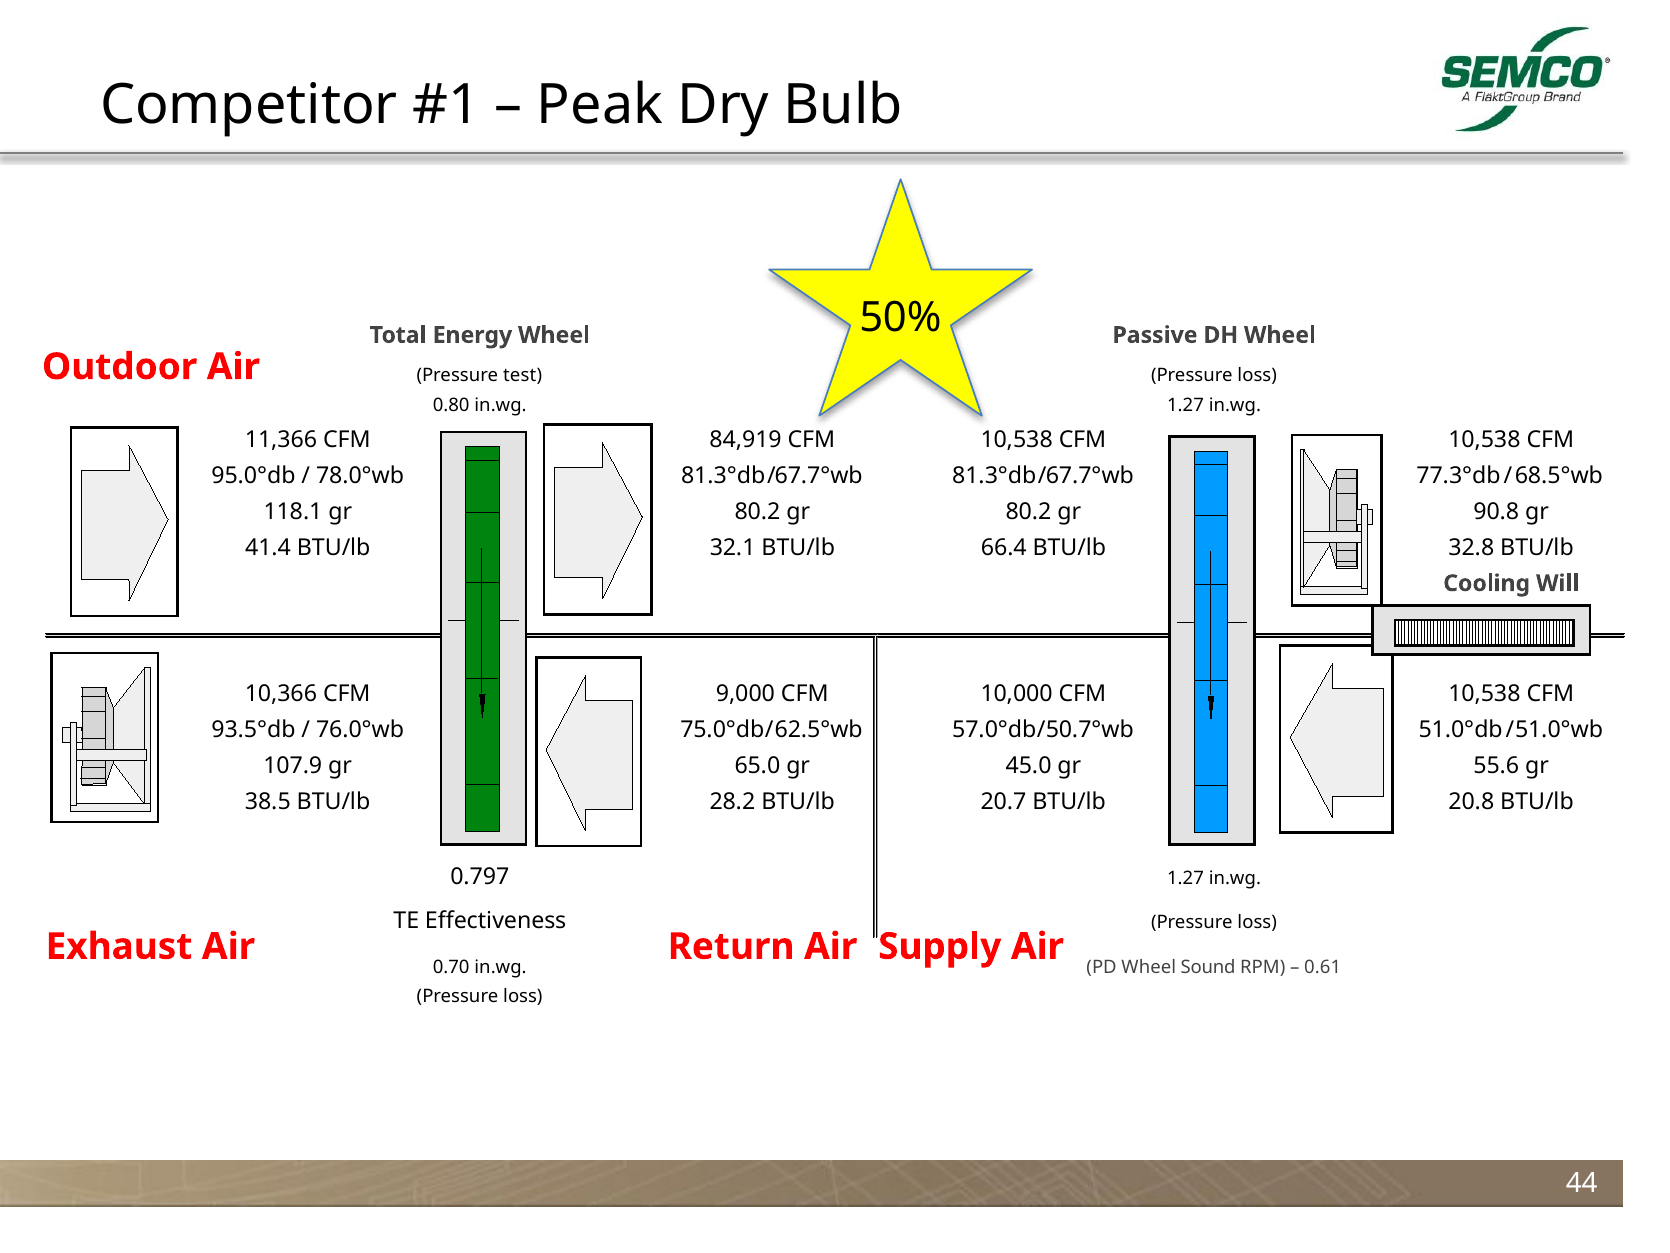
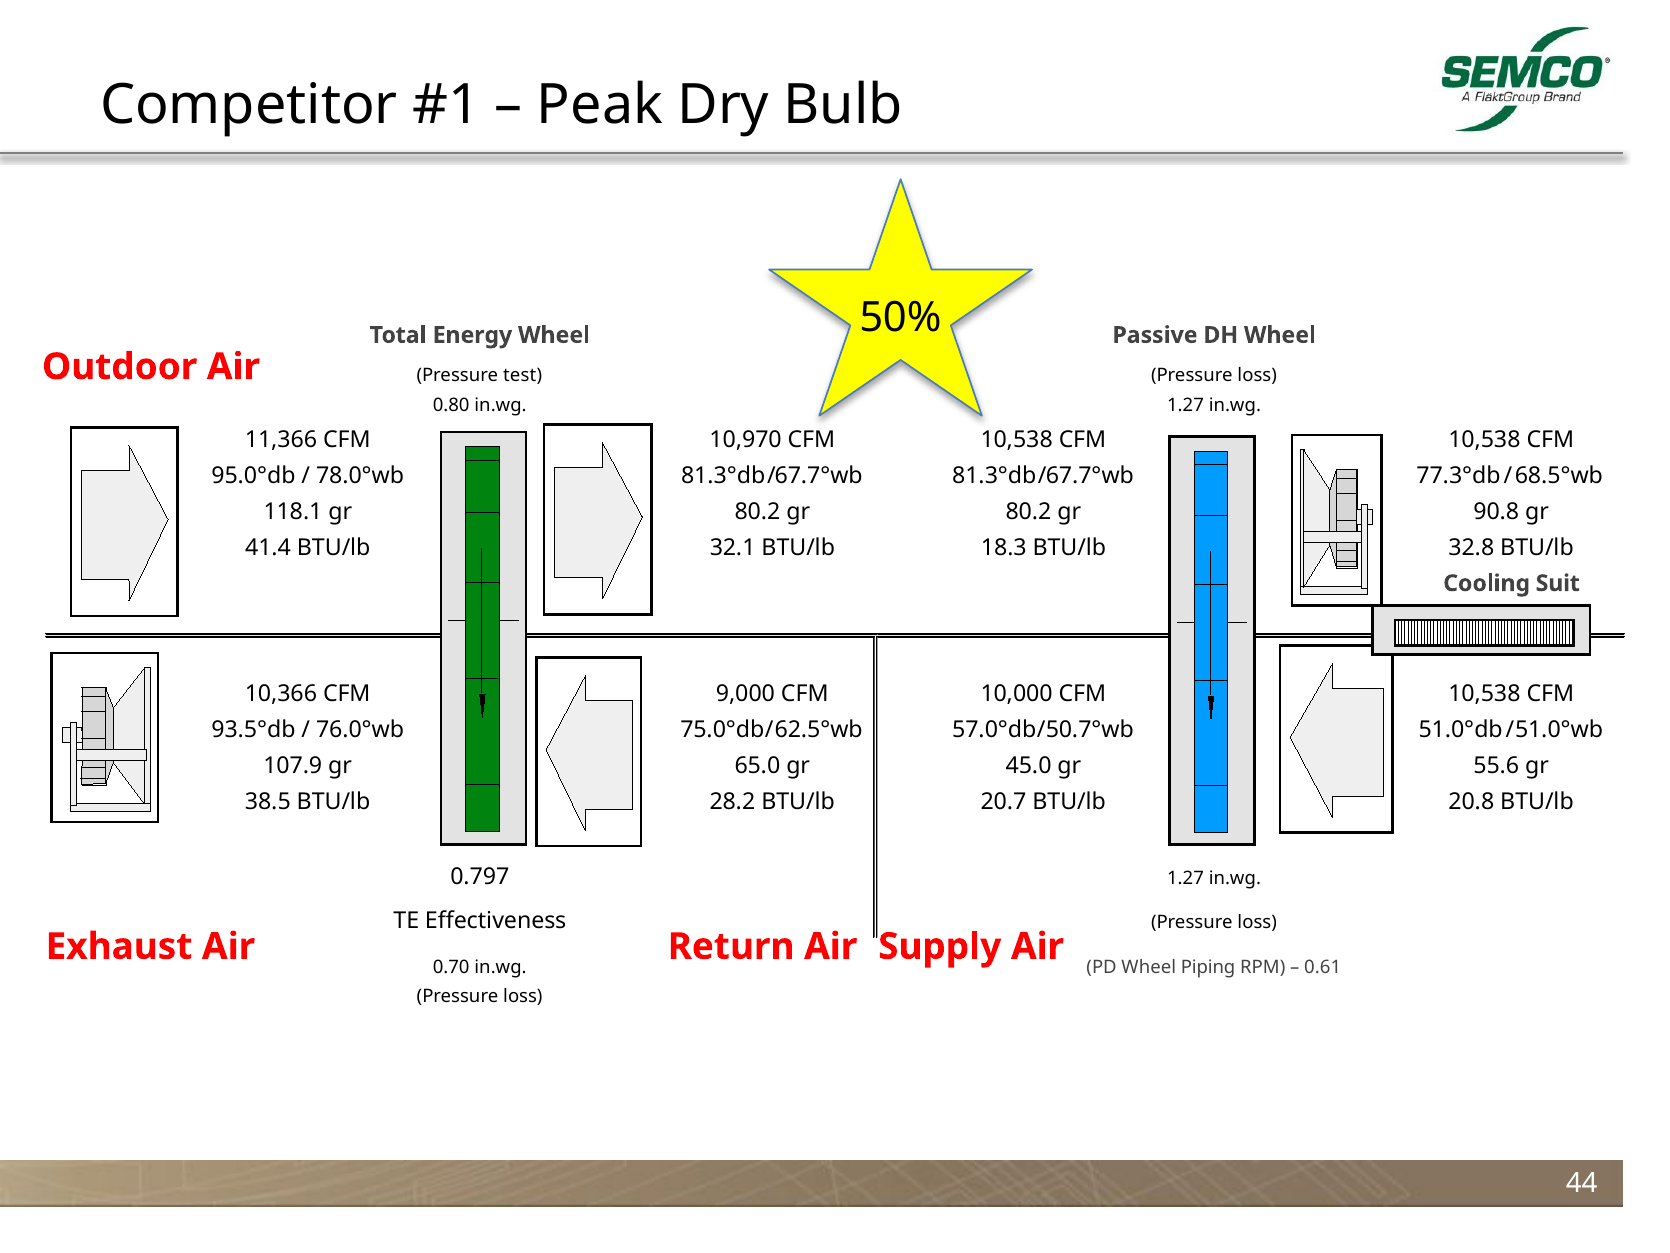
84,919: 84,919 -> 10,970
66.4: 66.4 -> 18.3
Will: Will -> Suit
Sound: Sound -> Piping
